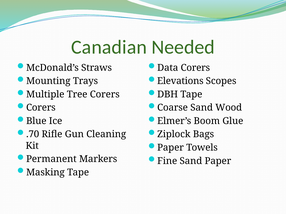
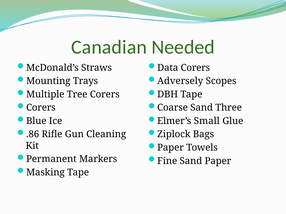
Elevations: Elevations -> Adversely
Wood: Wood -> Three
Boom: Boom -> Small
.70: .70 -> .86
